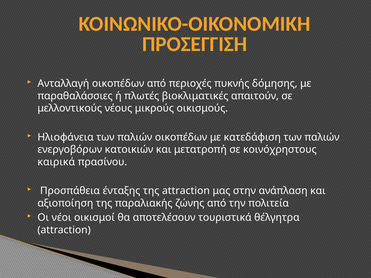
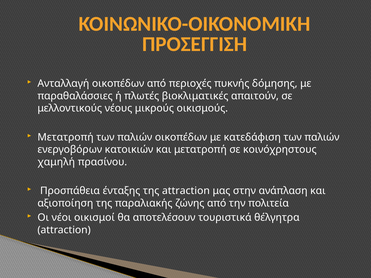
Ηλιοφάνεια at (66, 137): Ηλιοφάνεια -> Μετατροπή
καιρικά: καιρικά -> χαμηλή
